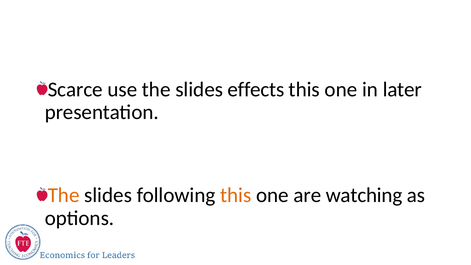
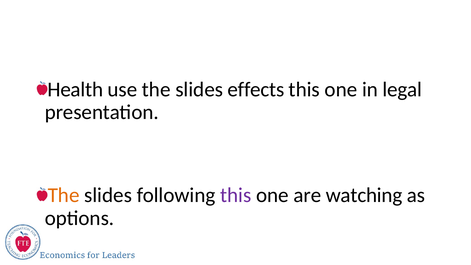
Scarce: Scarce -> Health
later: later -> legal
this at (236, 195) colour: orange -> purple
